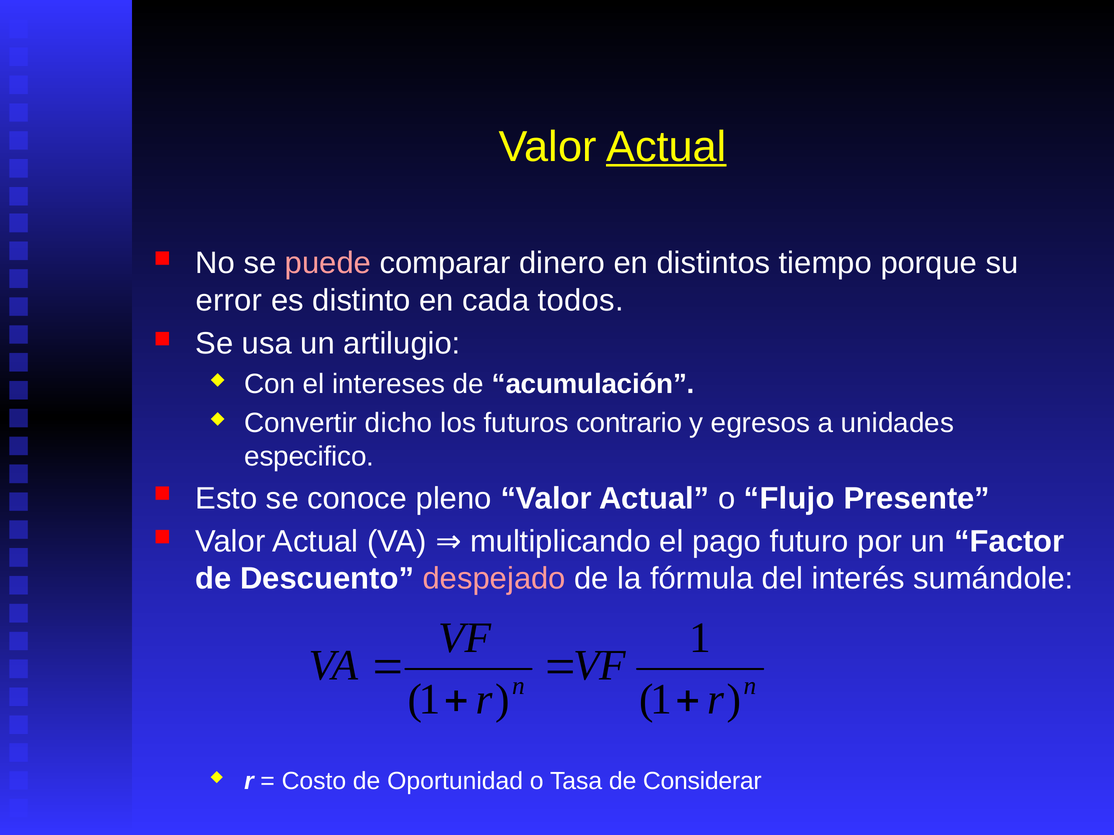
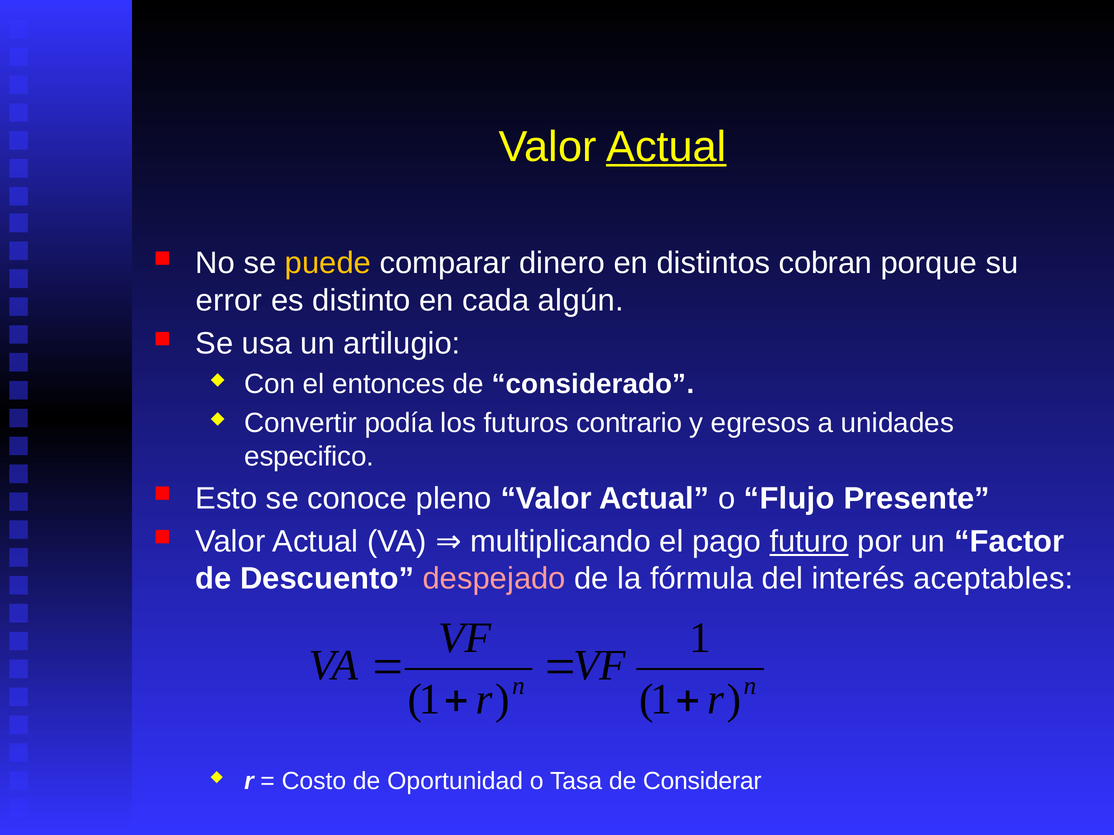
puede colour: pink -> yellow
tiempo: tiempo -> cobran
todos: todos -> algún
intereses: intereses -> entonces
acumulación: acumulación -> considerado
dicho: dicho -> podía
futuro underline: none -> present
sumándole: sumándole -> aceptables
